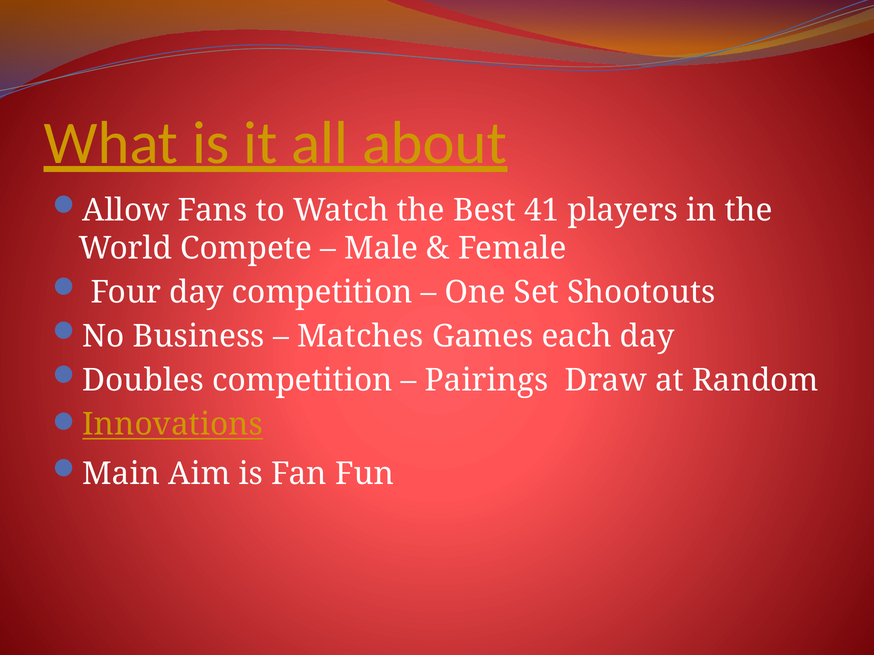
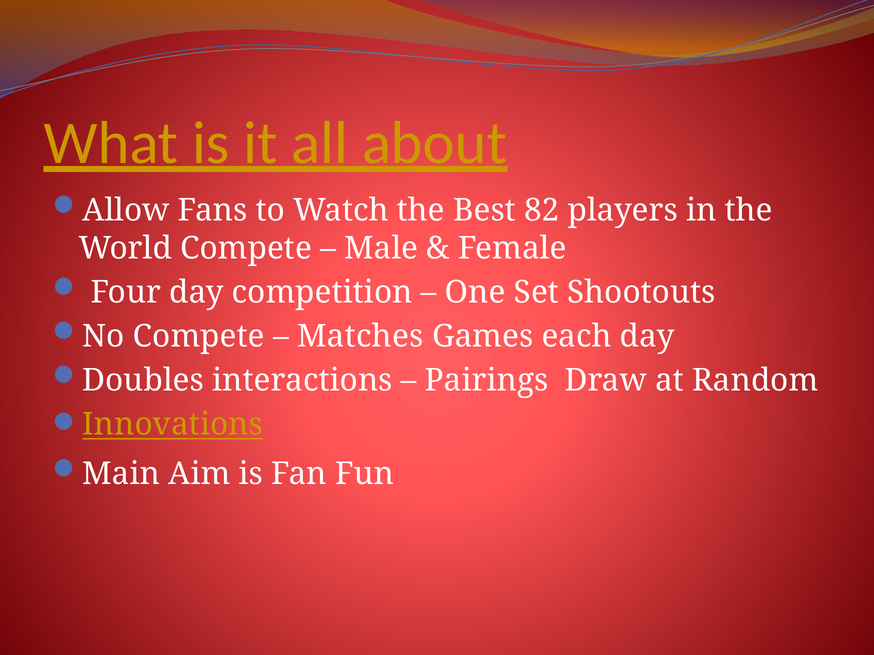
41: 41 -> 82
No Business: Business -> Compete
Doubles competition: competition -> interactions
